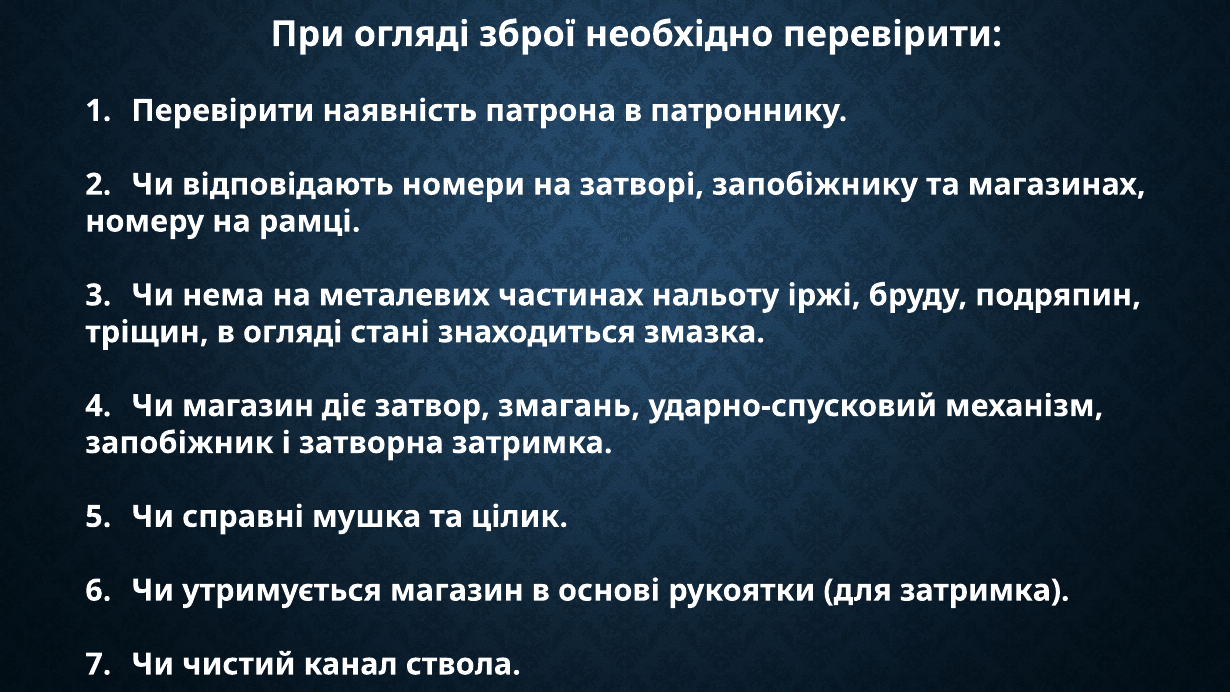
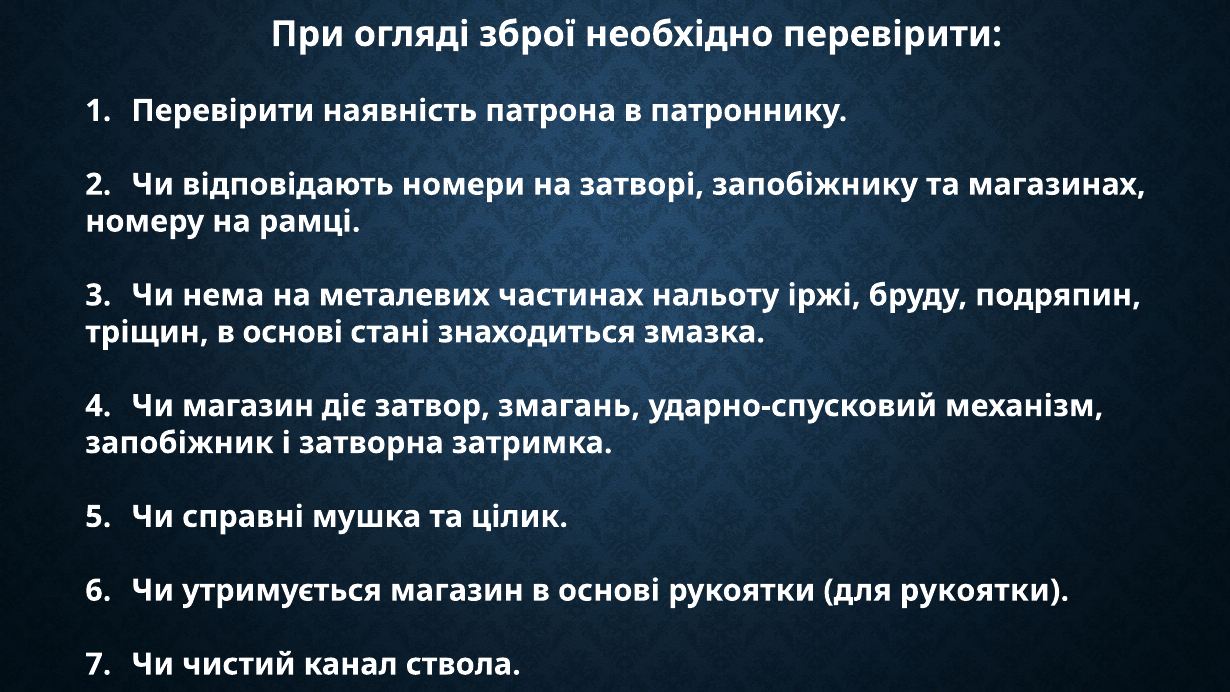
тріщин в огляді: огляді -> основі
для затримка: затримка -> рукоятки
